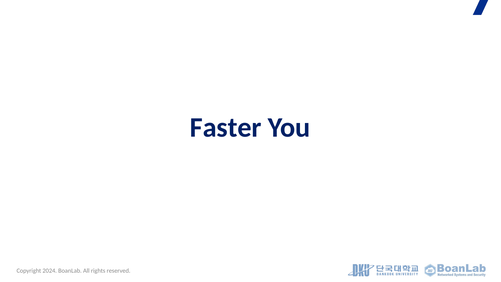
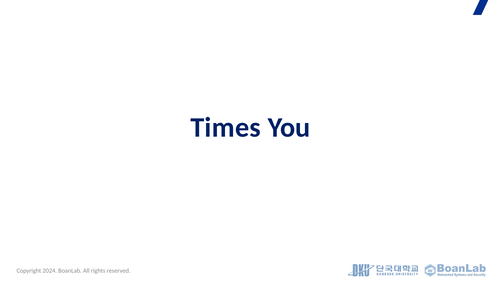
Faster: Faster -> Times
